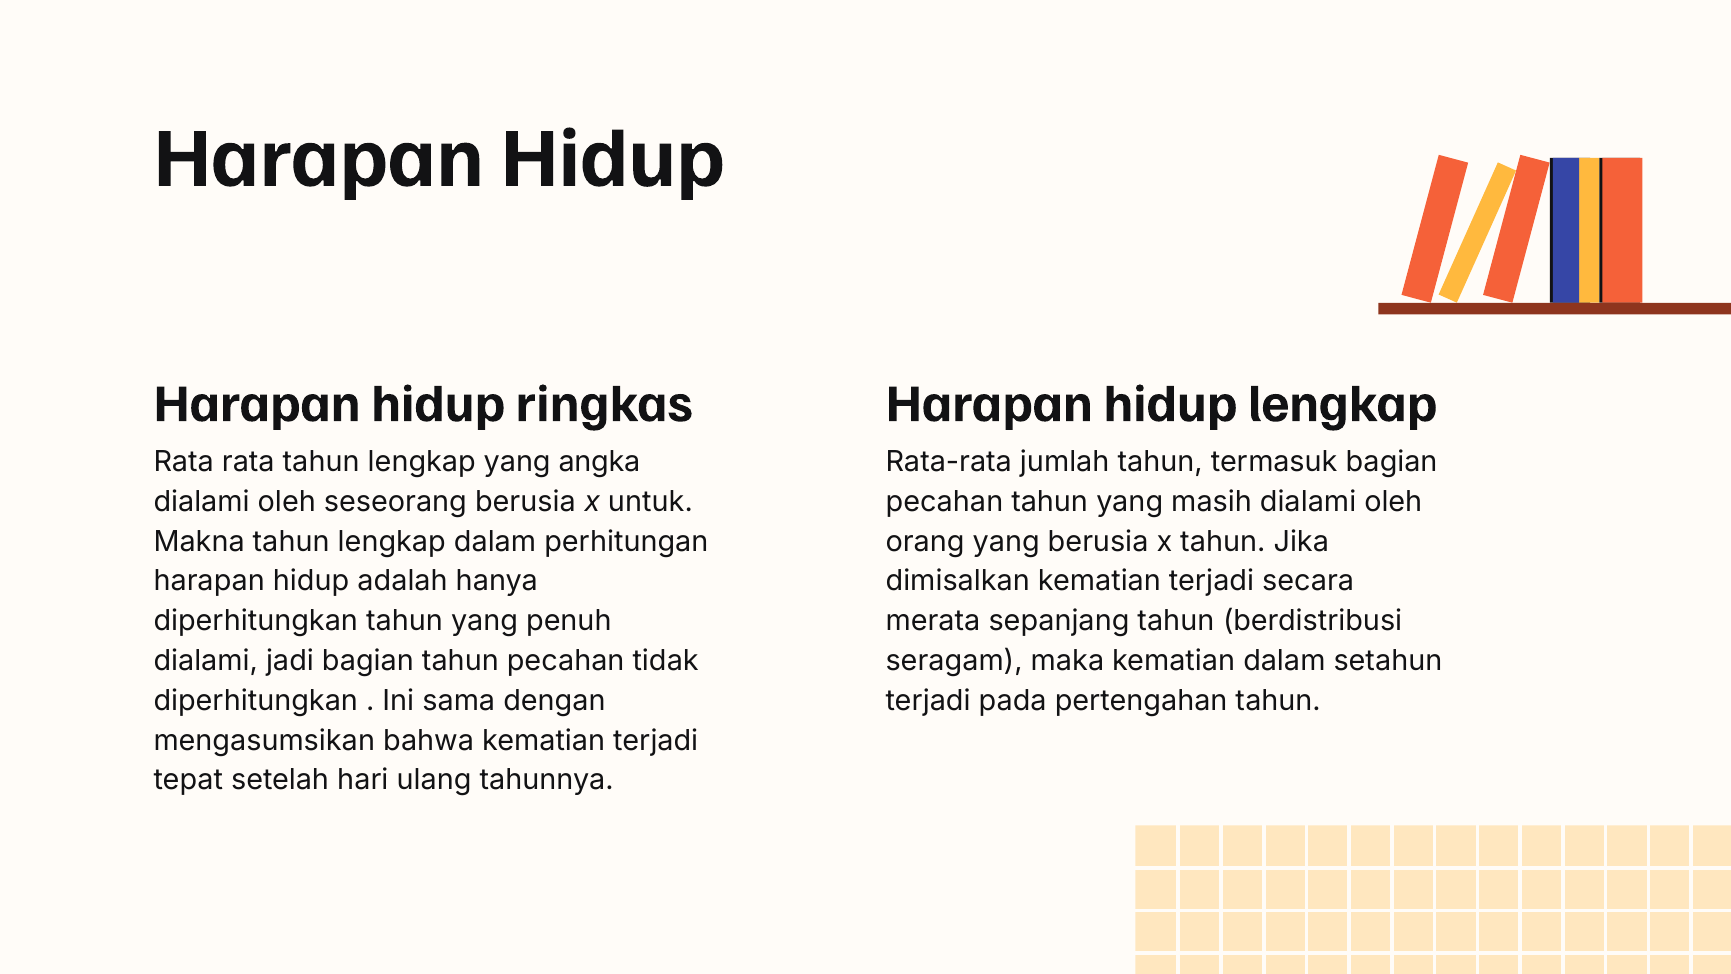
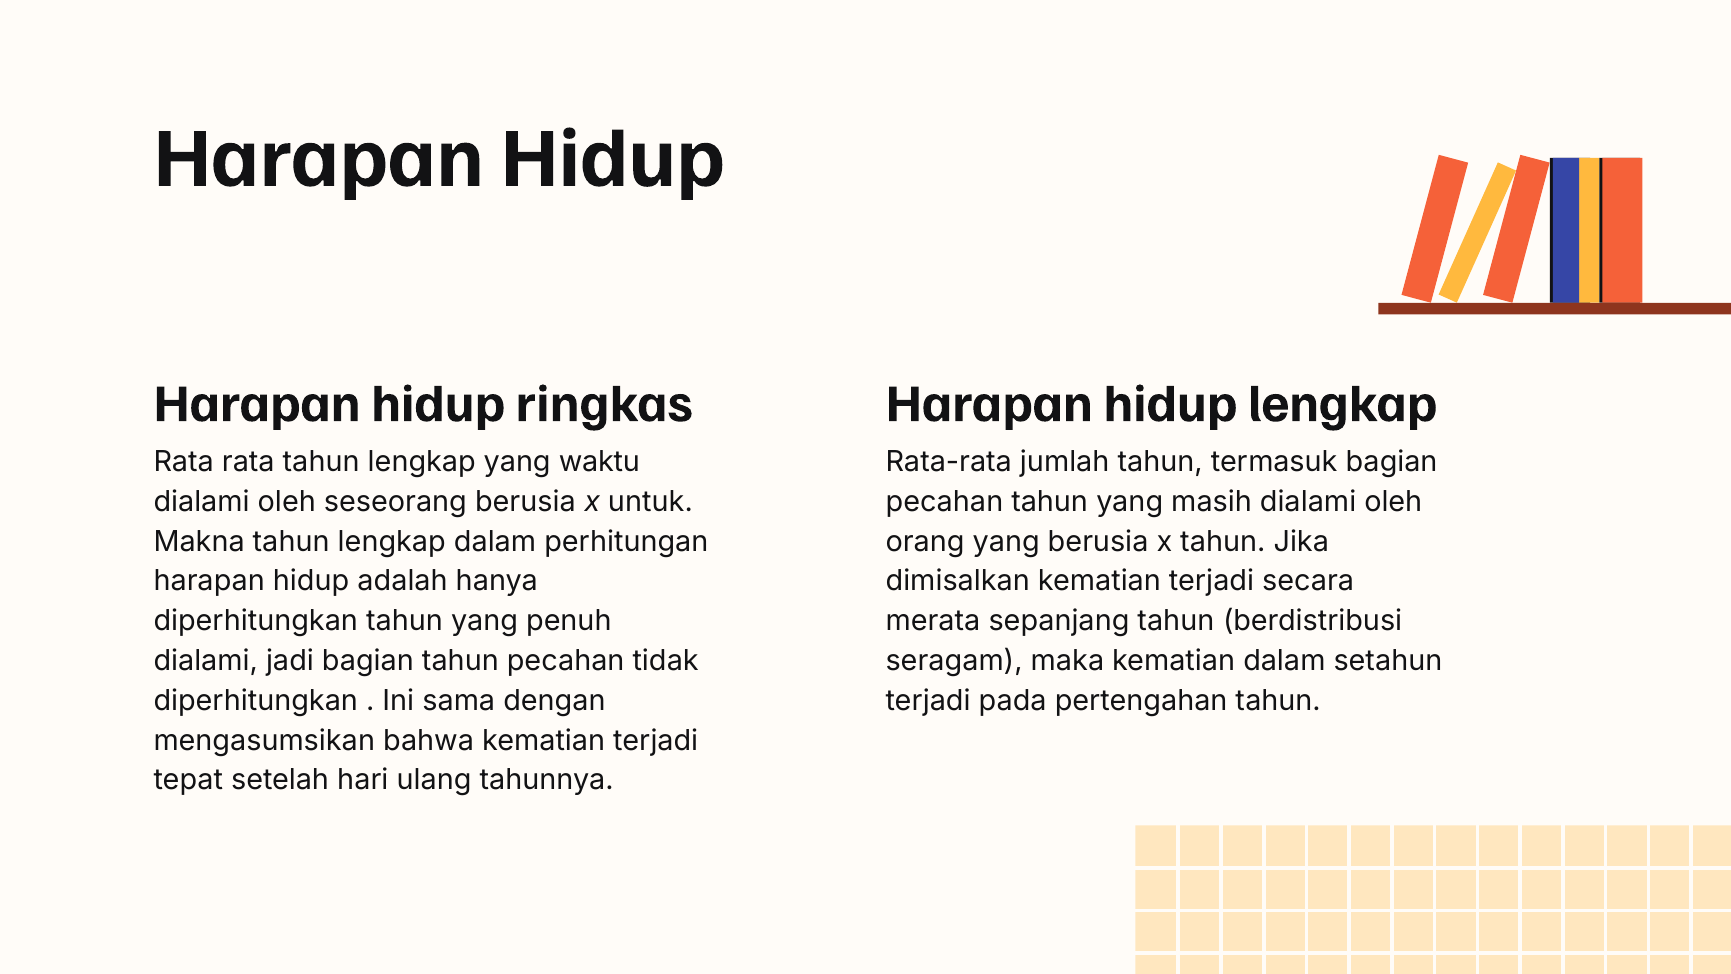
angka: angka -> waktu
